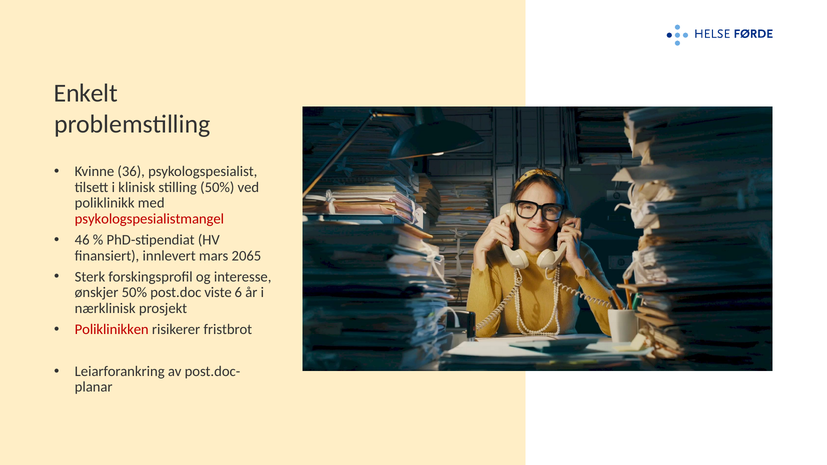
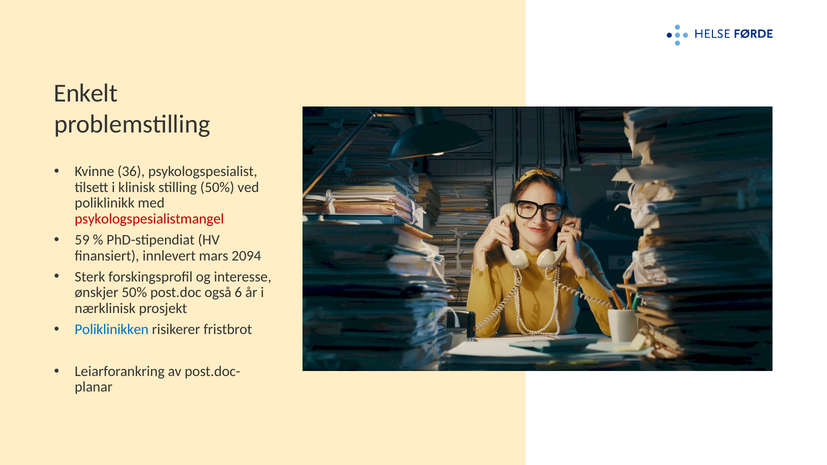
46: 46 -> 59
2065: 2065 -> 2094
viste: viste -> også
Poliklinikken colour: red -> blue
